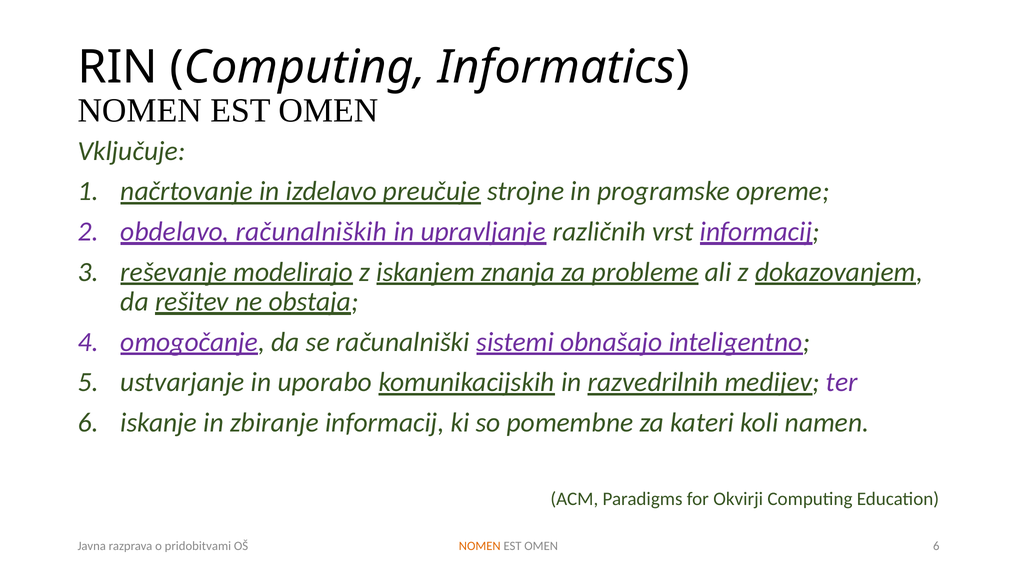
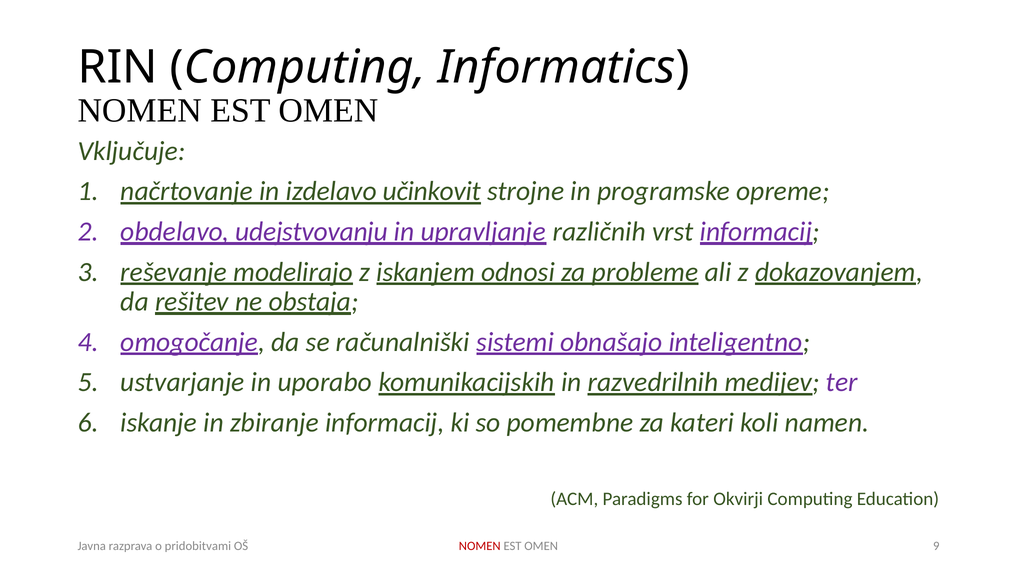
preučuje: preučuje -> učinkovit
računalniških: računalniških -> udejstvovanju
znanja: znanja -> odnosi
NOMEN at (480, 546) colour: orange -> red
OMEN 6: 6 -> 9
